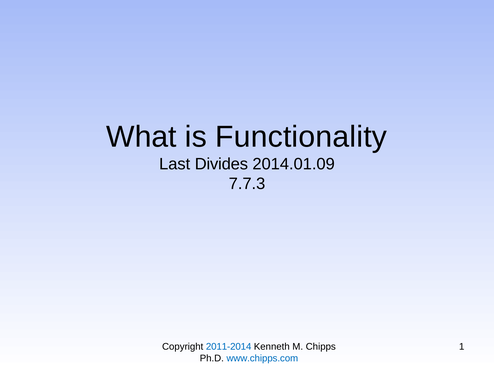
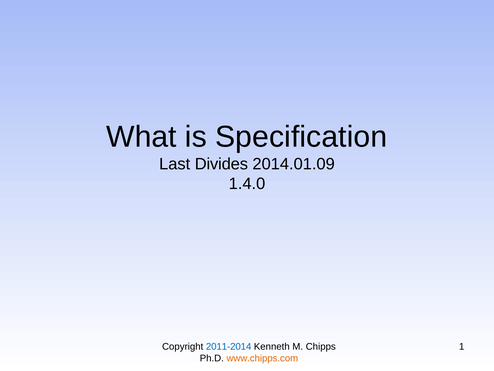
Functionality: Functionality -> Specification
7.7.3: 7.7.3 -> 1.4.0
www.chipps.com colour: blue -> orange
